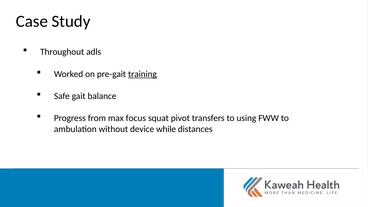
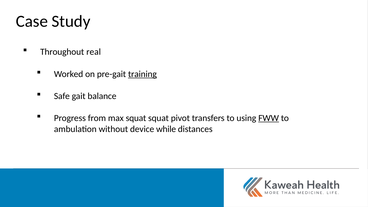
adls: adls -> real
max focus: focus -> squat
FWW underline: none -> present
